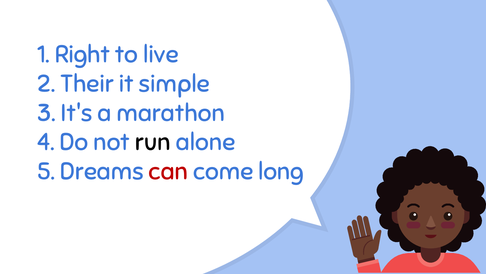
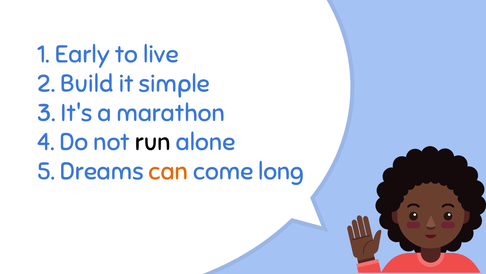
Right: Right -> Early
Their: Their -> Build
can colour: red -> orange
